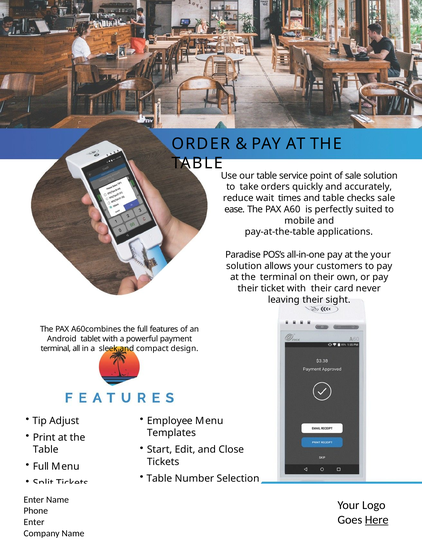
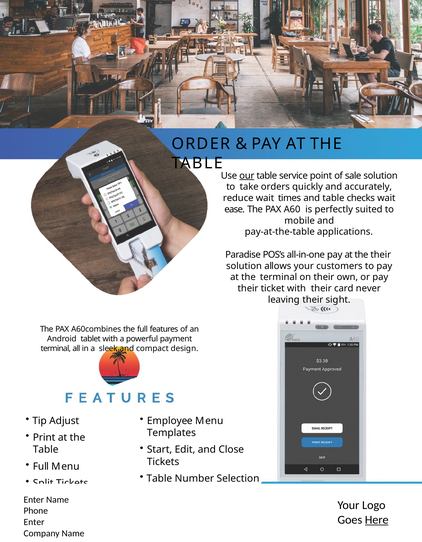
our underline: none -> present
checks sale: sale -> wait
the your: your -> their
